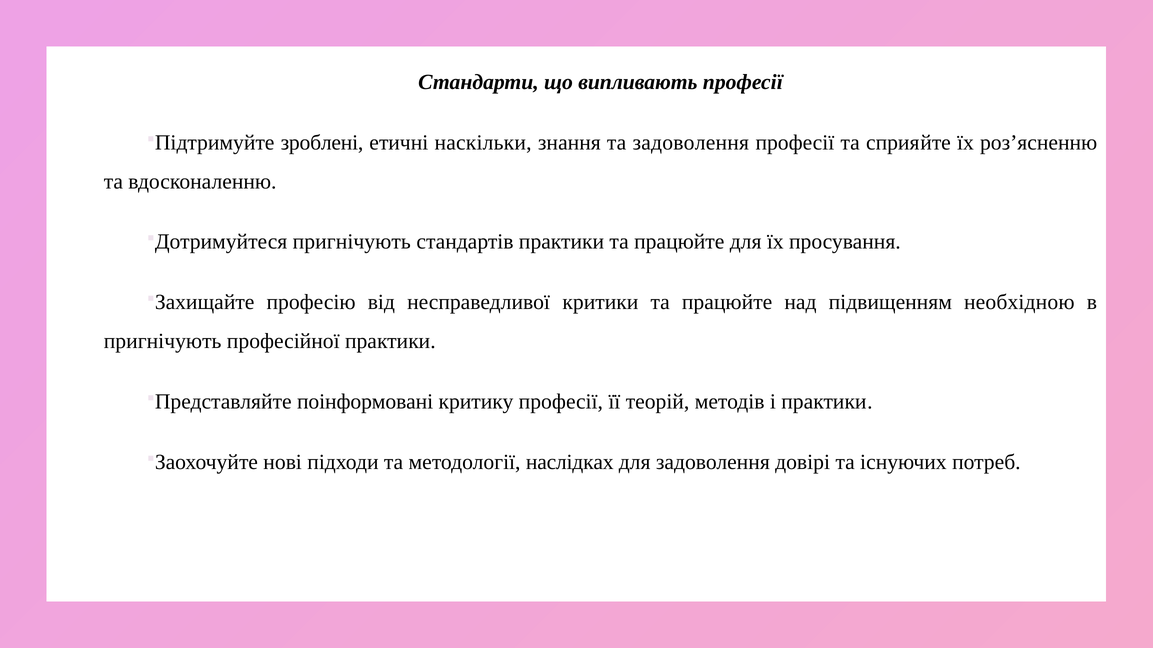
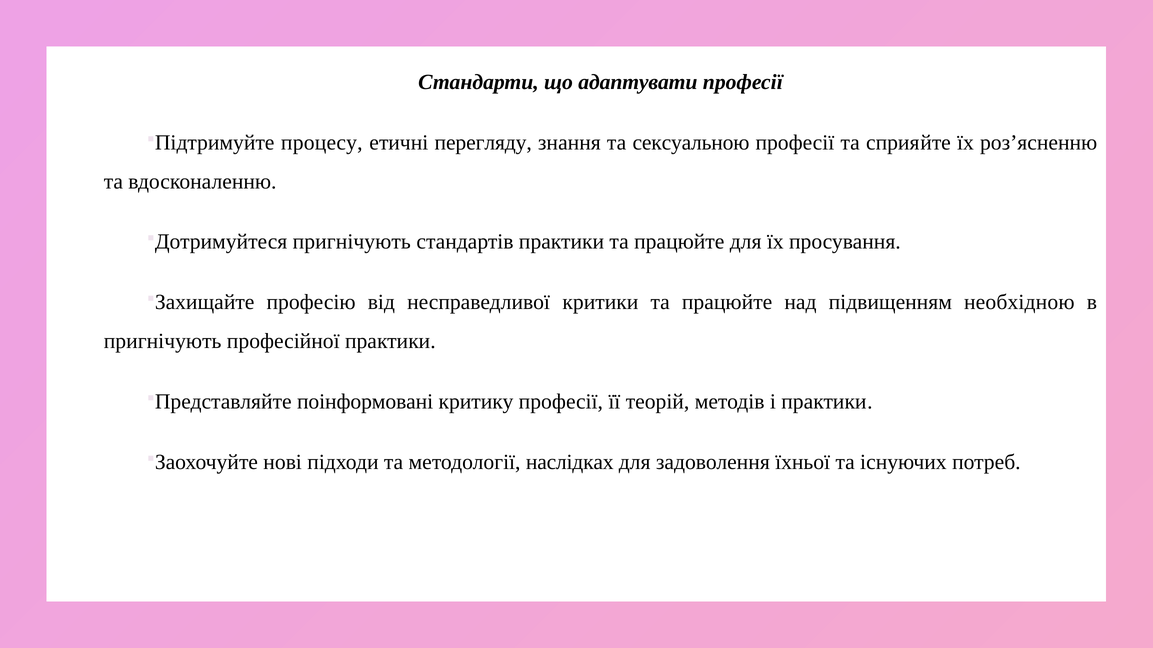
випливають: випливають -> адаптувати
зроблені: зроблені -> процесу
наскільки: наскільки -> перегляду
та задоволення: задоволення -> сексуальною
довірі: довірі -> їхньої
